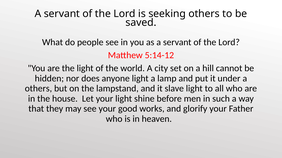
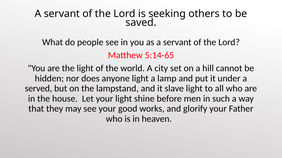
5:14-12: 5:14-12 -> 5:14-65
others at (38, 89): others -> served
